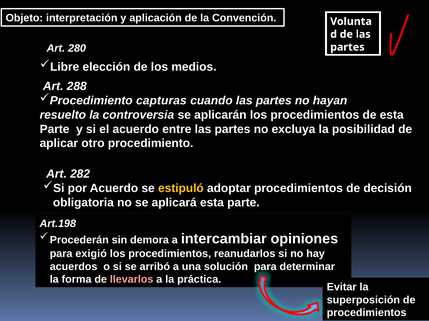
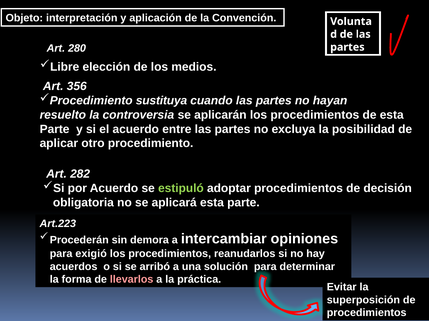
288: 288 -> 356
capturas: capturas -> sustituya
estipuló colour: yellow -> light green
Art.198: Art.198 -> Art.223
